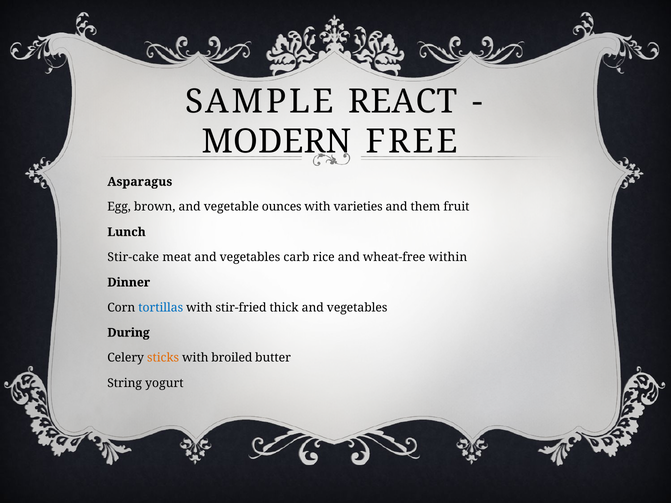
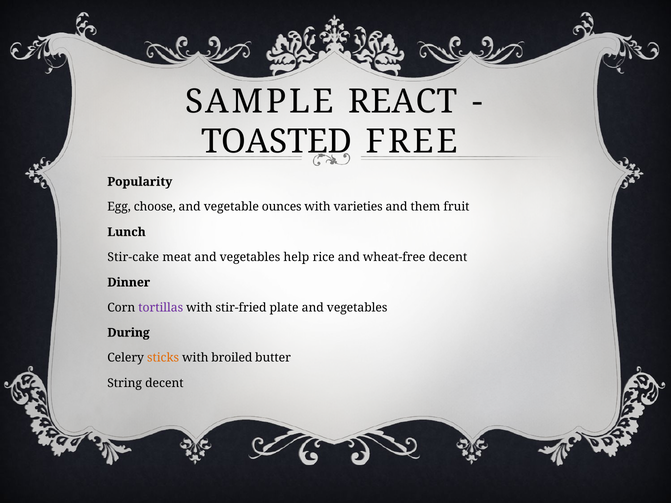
MODERN: MODERN -> TOASTED
Asparagus: Asparagus -> Popularity
brown: brown -> choose
carb: carb -> help
wheat-free within: within -> decent
tortillas colour: blue -> purple
thick: thick -> plate
String yogurt: yogurt -> decent
